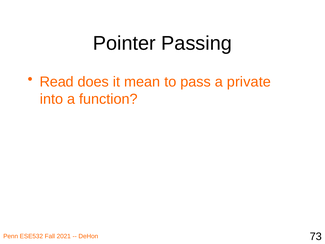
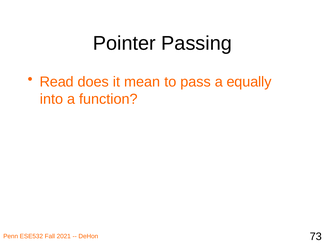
private: private -> equally
